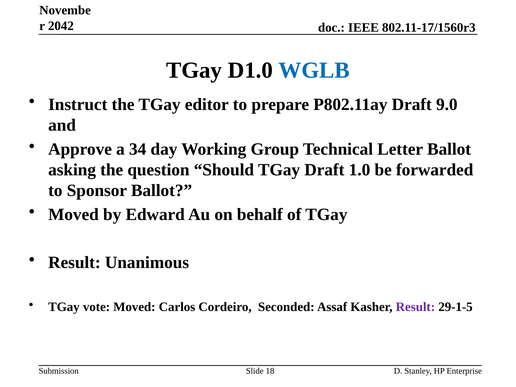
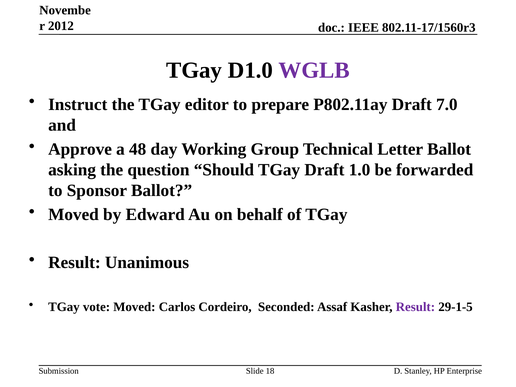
2042: 2042 -> 2012
WGLB colour: blue -> purple
9.0: 9.0 -> 7.0
34: 34 -> 48
